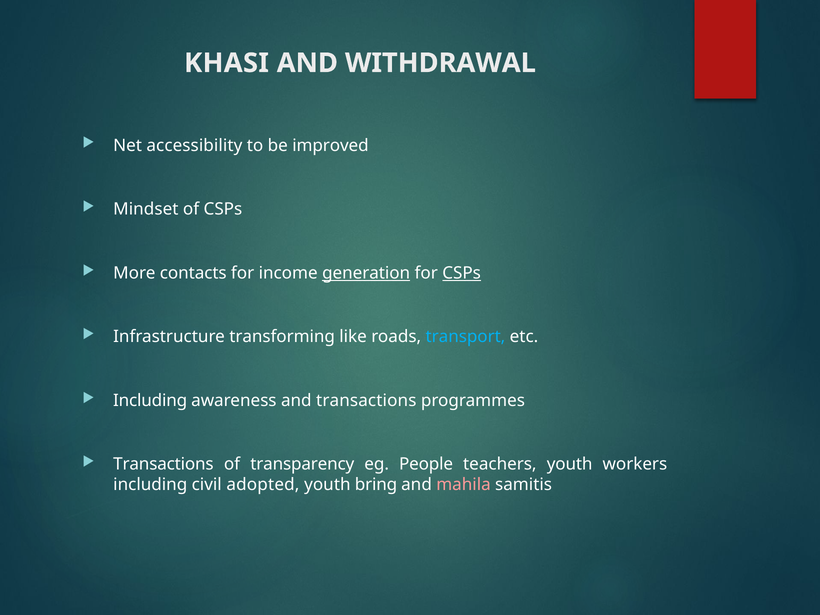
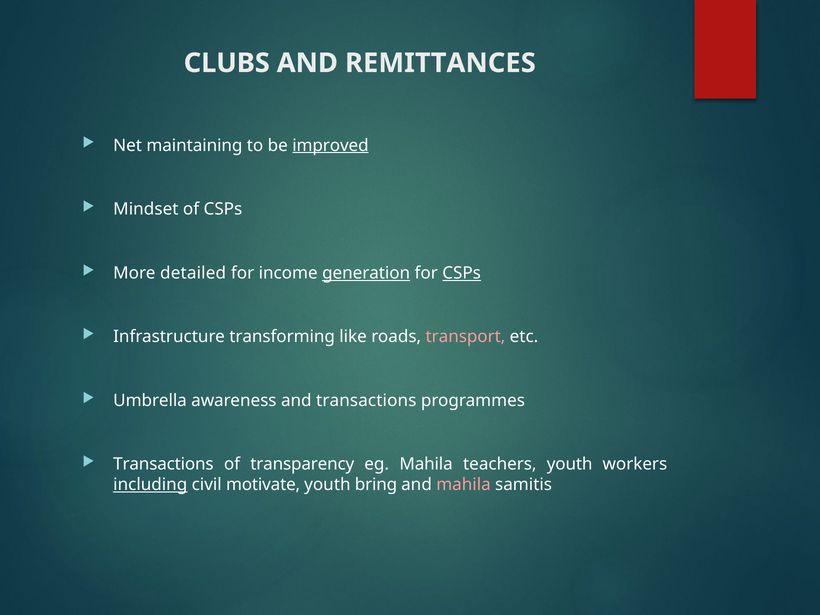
KHASI: KHASI -> CLUBS
WITHDRAWAL: WITHDRAWAL -> REMITTANCES
accessibility: accessibility -> maintaining
improved underline: none -> present
contacts: contacts -> detailed
transport colour: light blue -> pink
Including at (150, 401): Including -> Umbrella
eg People: People -> Mahila
including at (150, 485) underline: none -> present
adopted: adopted -> motivate
